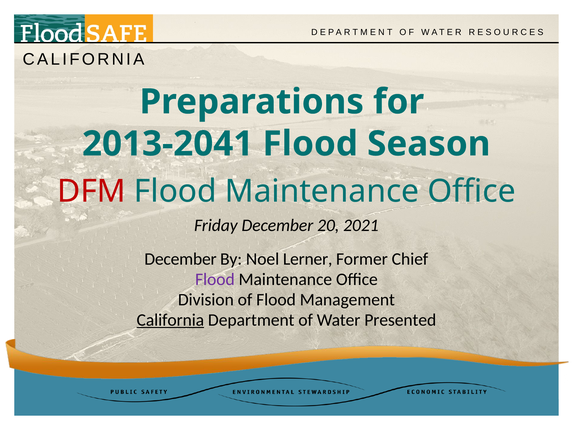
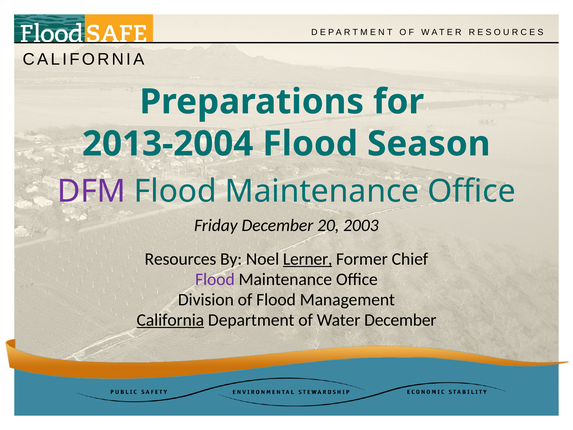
2013-2041: 2013-2041 -> 2013-2004
DFM colour: red -> purple
2021: 2021 -> 2003
December at (181, 259): December -> Resources
Lerner underline: none -> present
Water Presented: Presented -> December
